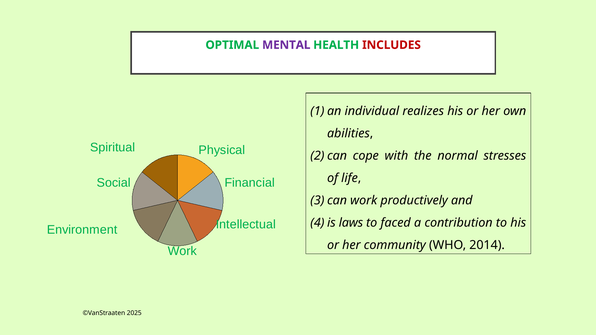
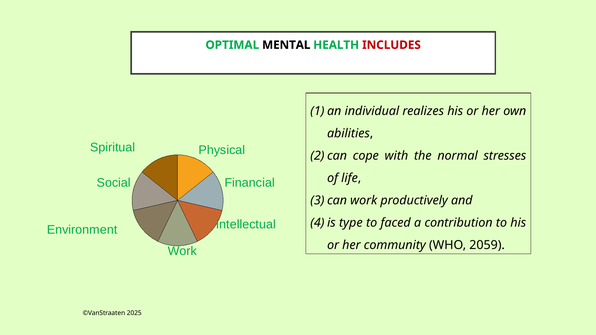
MENTAL colour: purple -> black
laws: laws -> type
2014: 2014 -> 2059
